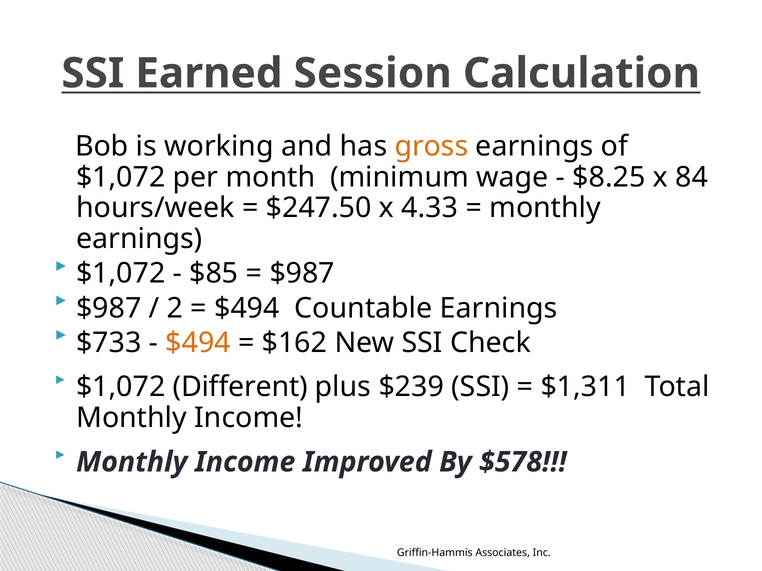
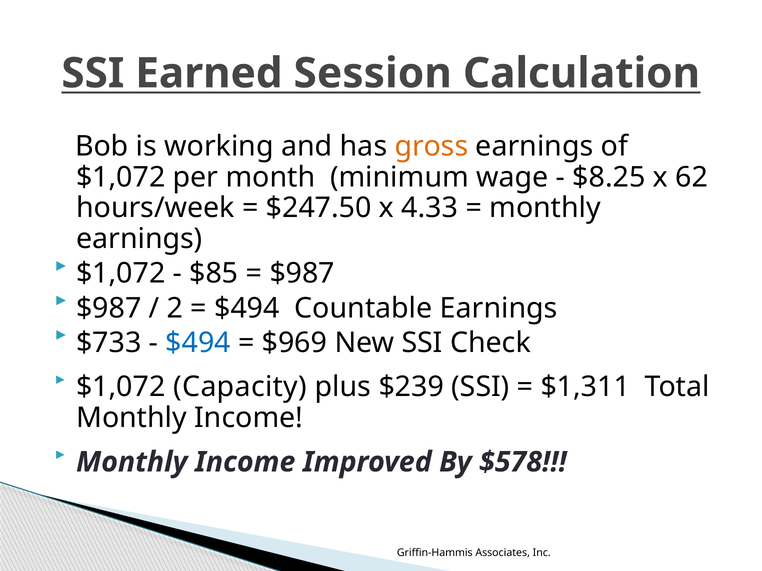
84: 84 -> 62
$494 at (198, 343) colour: orange -> blue
$162: $162 -> $969
Different: Different -> Capacity
